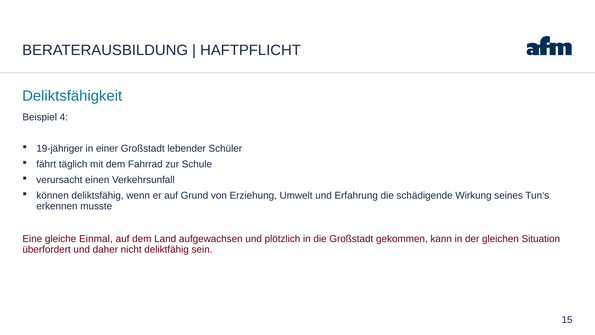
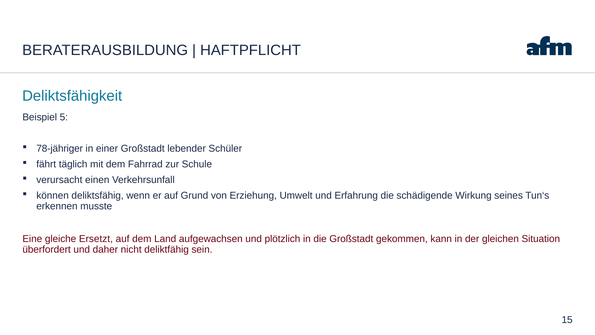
4: 4 -> 5
19-jähriger: 19-jähriger -> 78-jähriger
Einmal: Einmal -> Ersetzt
